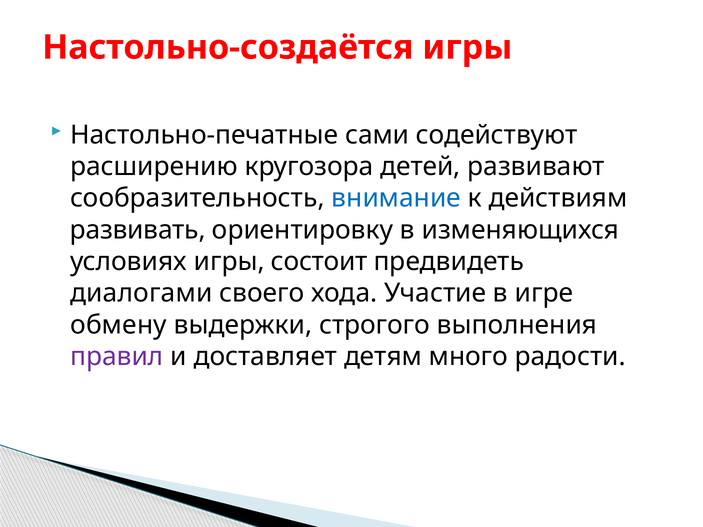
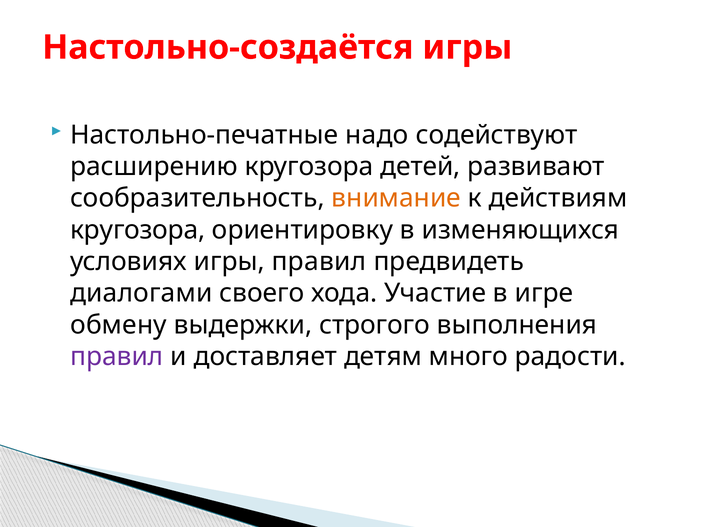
сами: сами -> надо
внимание colour: blue -> orange
развивать at (138, 230): развивать -> кругозора
игры состоит: состоит -> правил
